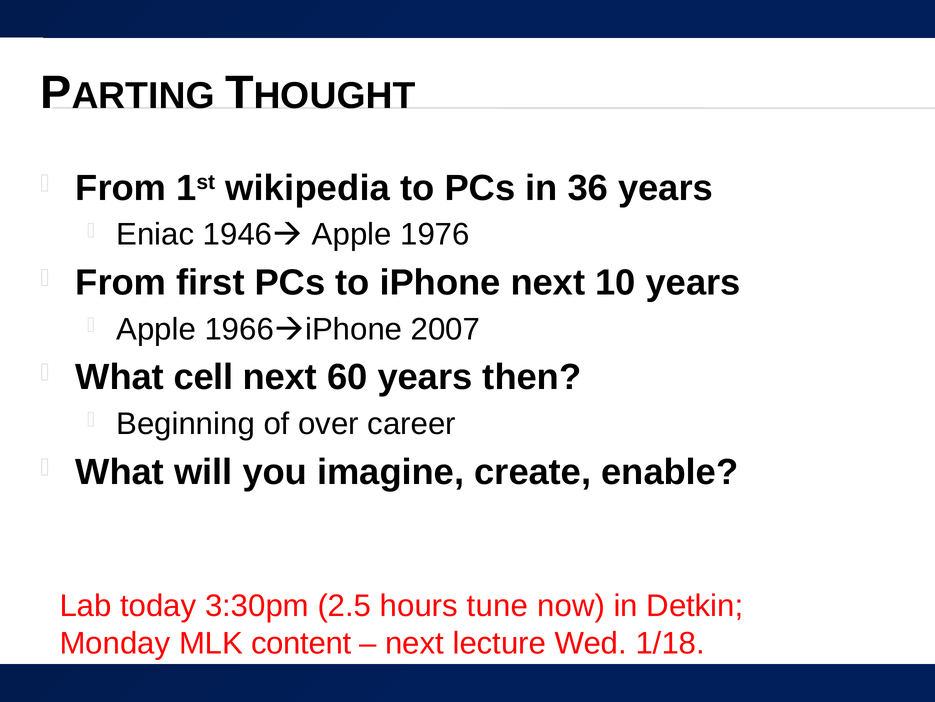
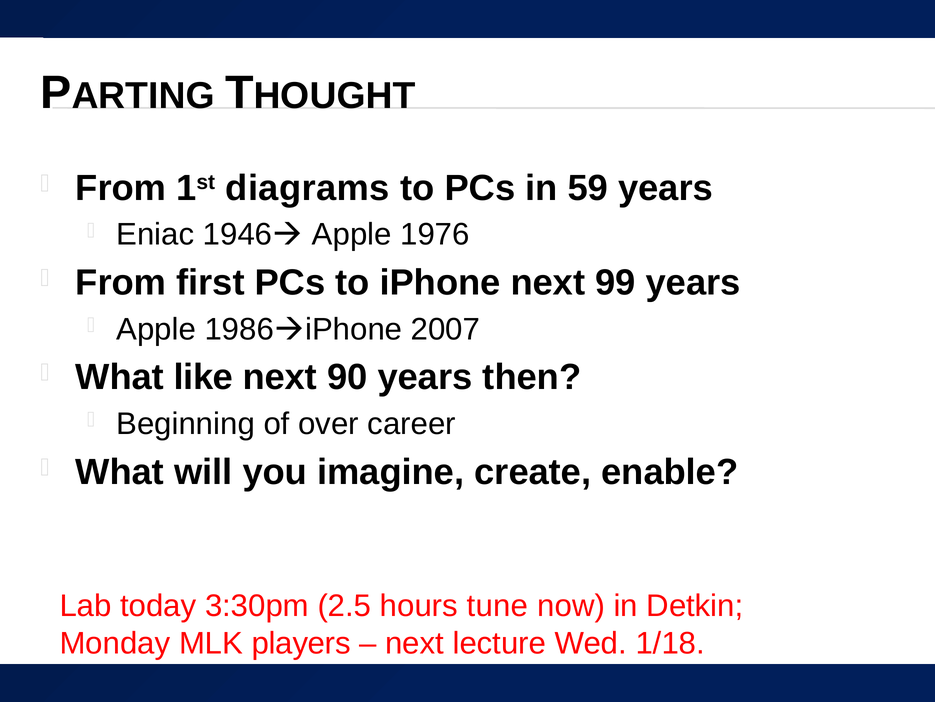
wikipedia: wikipedia -> diagrams
36: 36 -> 59
10: 10 -> 99
1966: 1966 -> 1986
cell: cell -> like
60: 60 -> 90
content: content -> players
